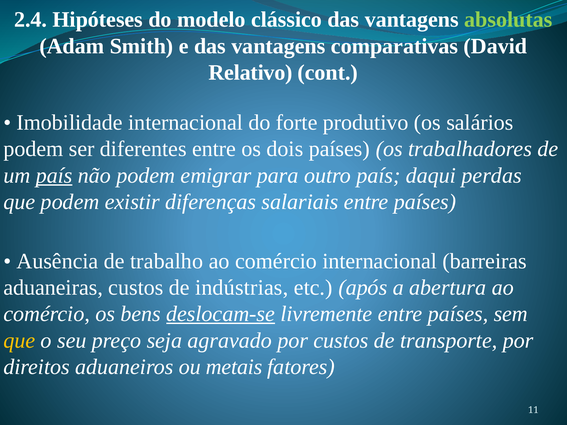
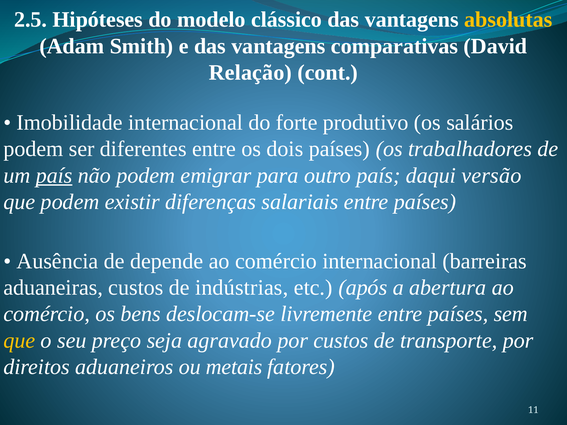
2.4: 2.4 -> 2.5
absolutas colour: light green -> yellow
Relativo: Relativo -> Relação
perdas: perdas -> versão
trabalho: trabalho -> depende
deslocam-se underline: present -> none
